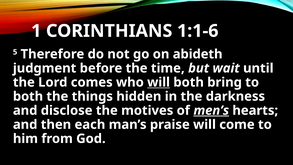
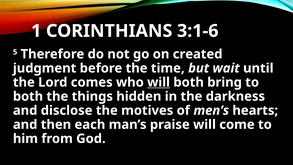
1:1-6: 1:1-6 -> 3:1-6
abideth: abideth -> created
men’s underline: present -> none
